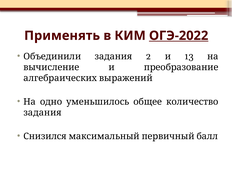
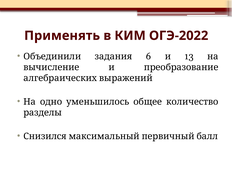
ОГЭ-2022 underline: present -> none
2: 2 -> 6
задания at (43, 113): задания -> разделы
